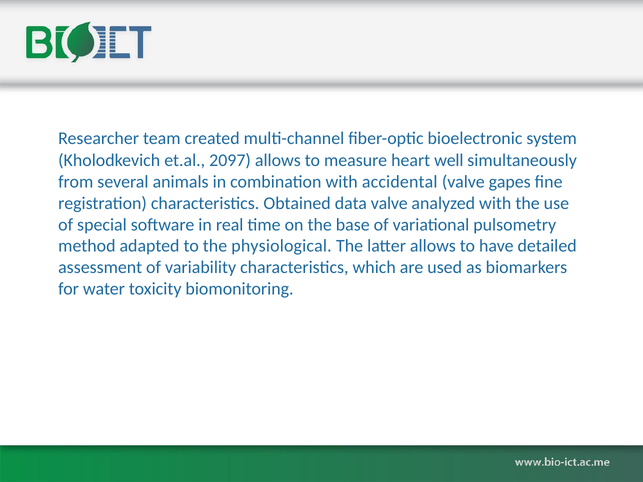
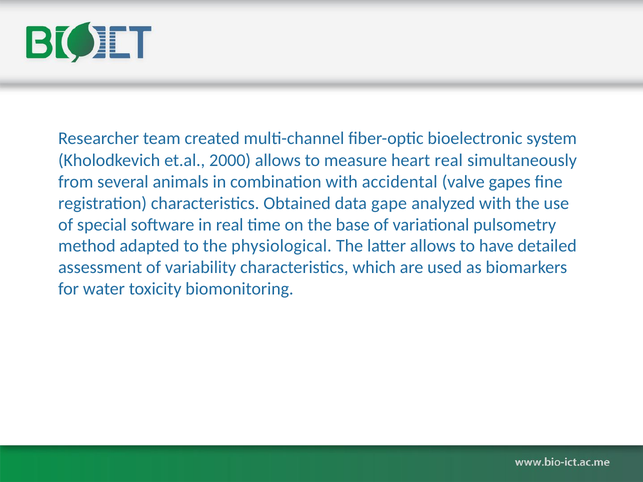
2097: 2097 -> 2000
heart well: well -> real
data valve: valve -> gape
